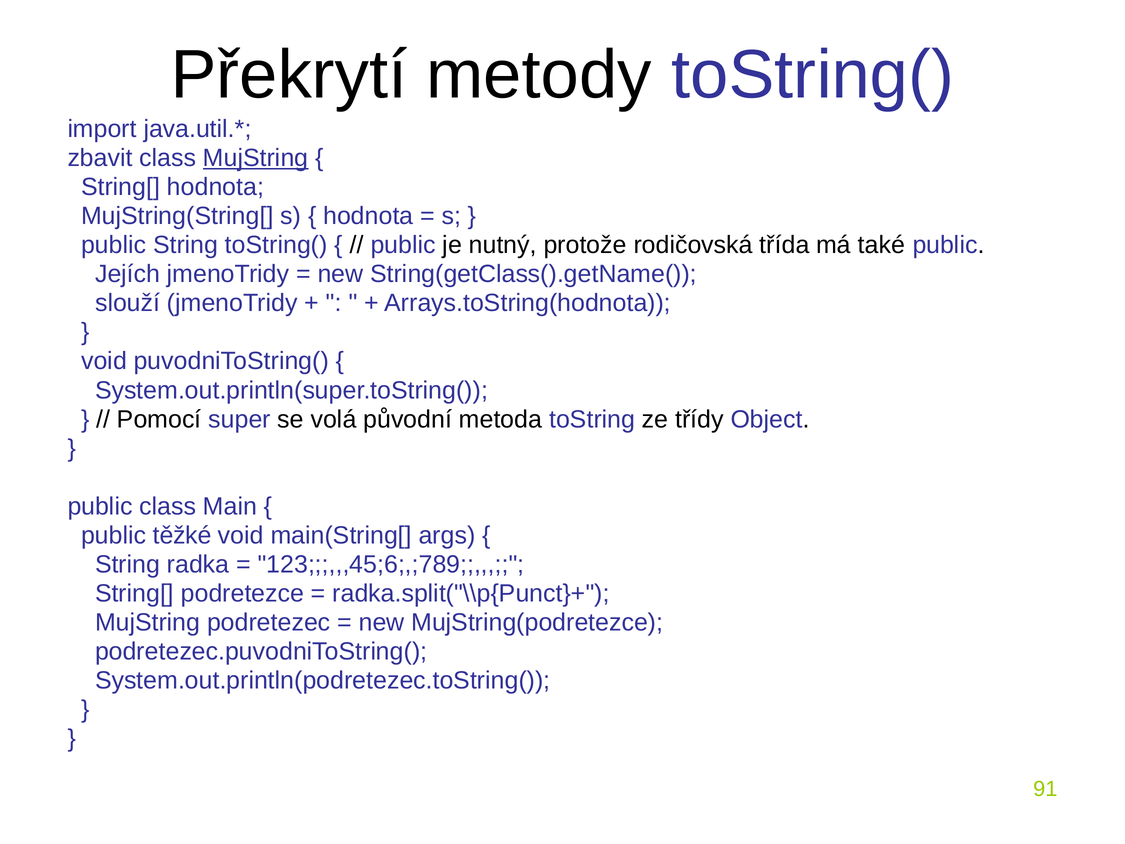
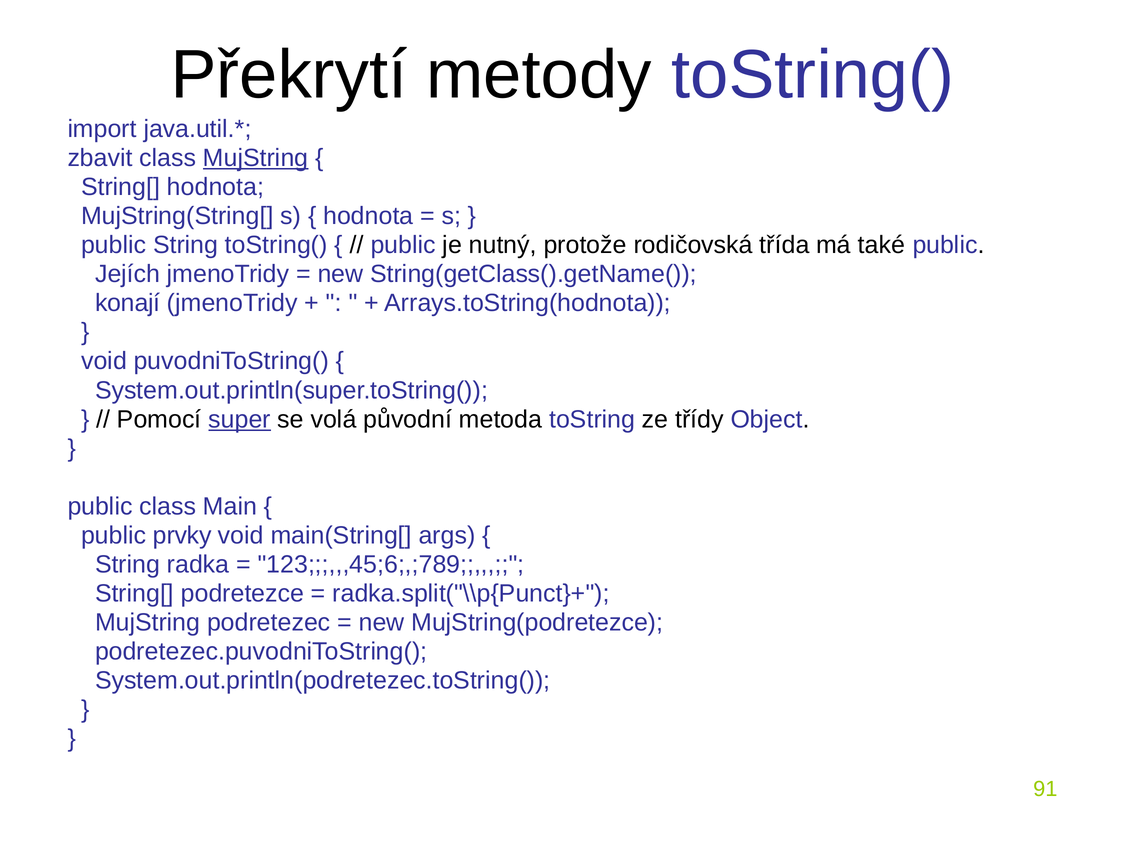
slouží: slouží -> konají
super underline: none -> present
těžké: těžké -> prvky
